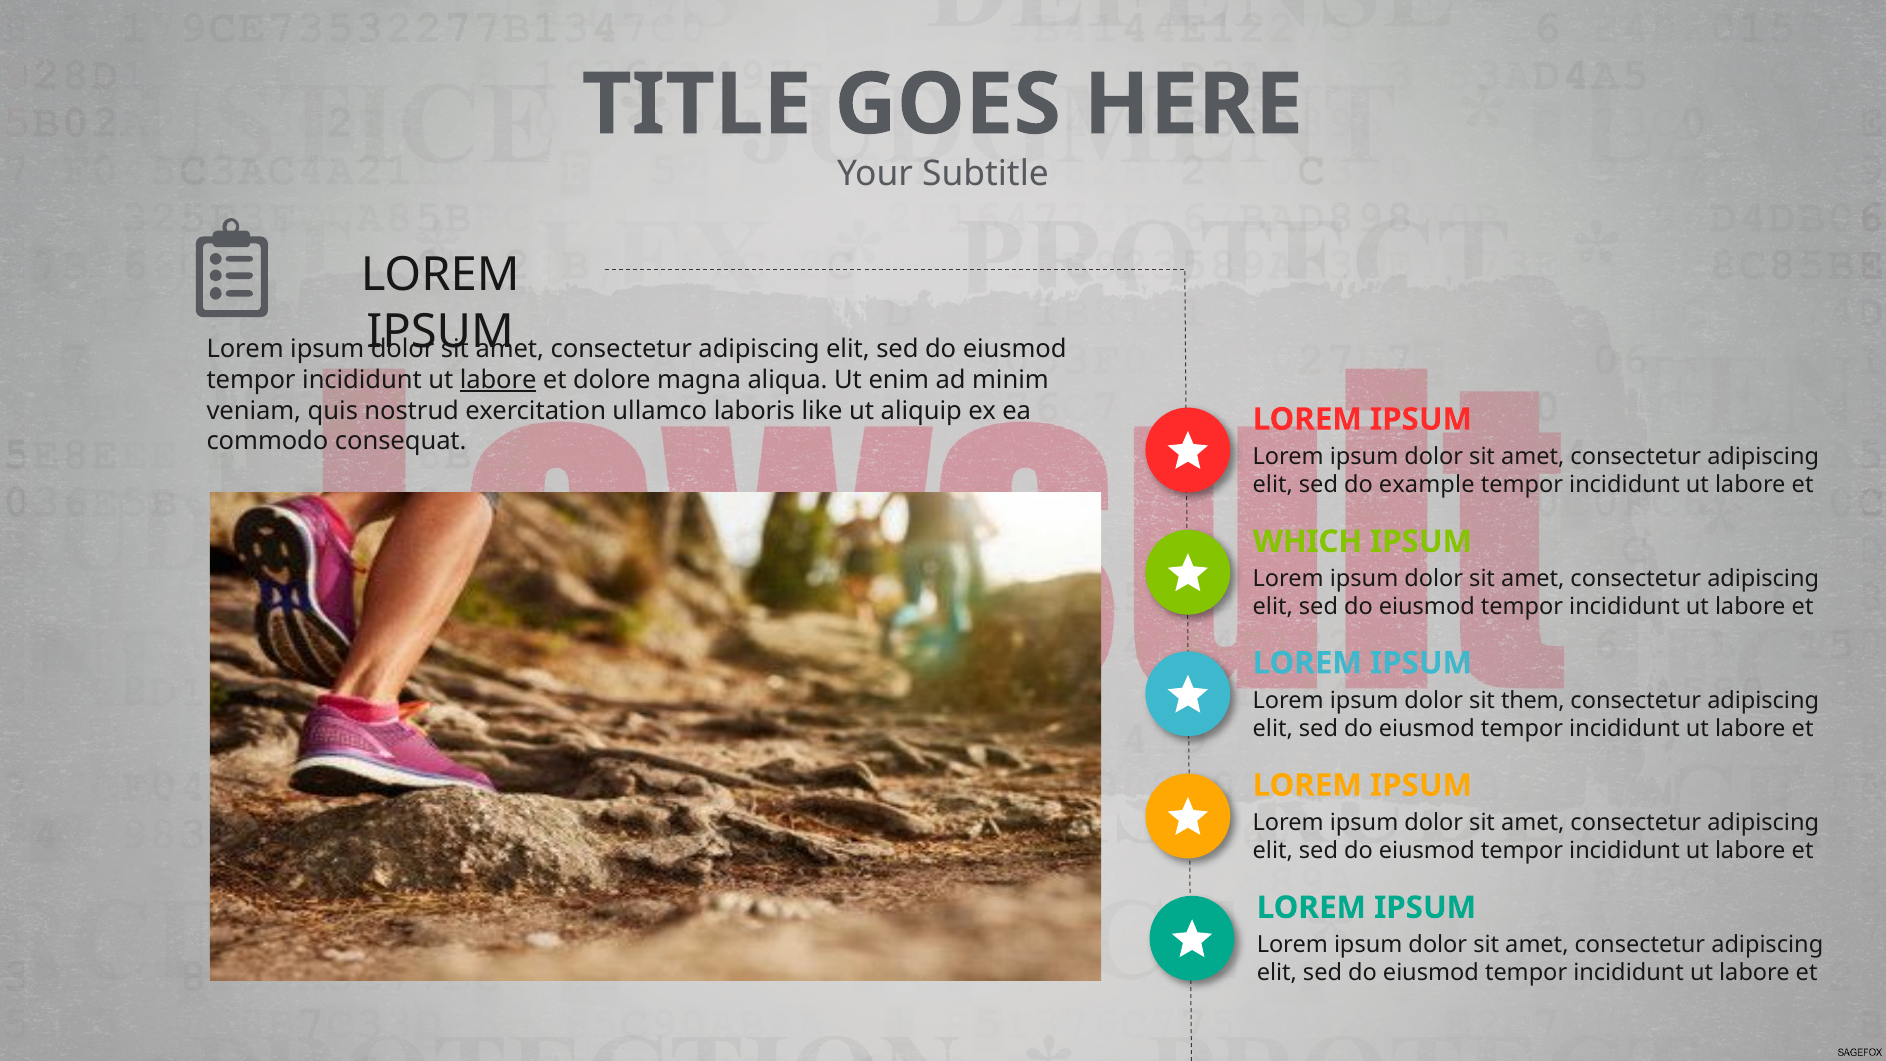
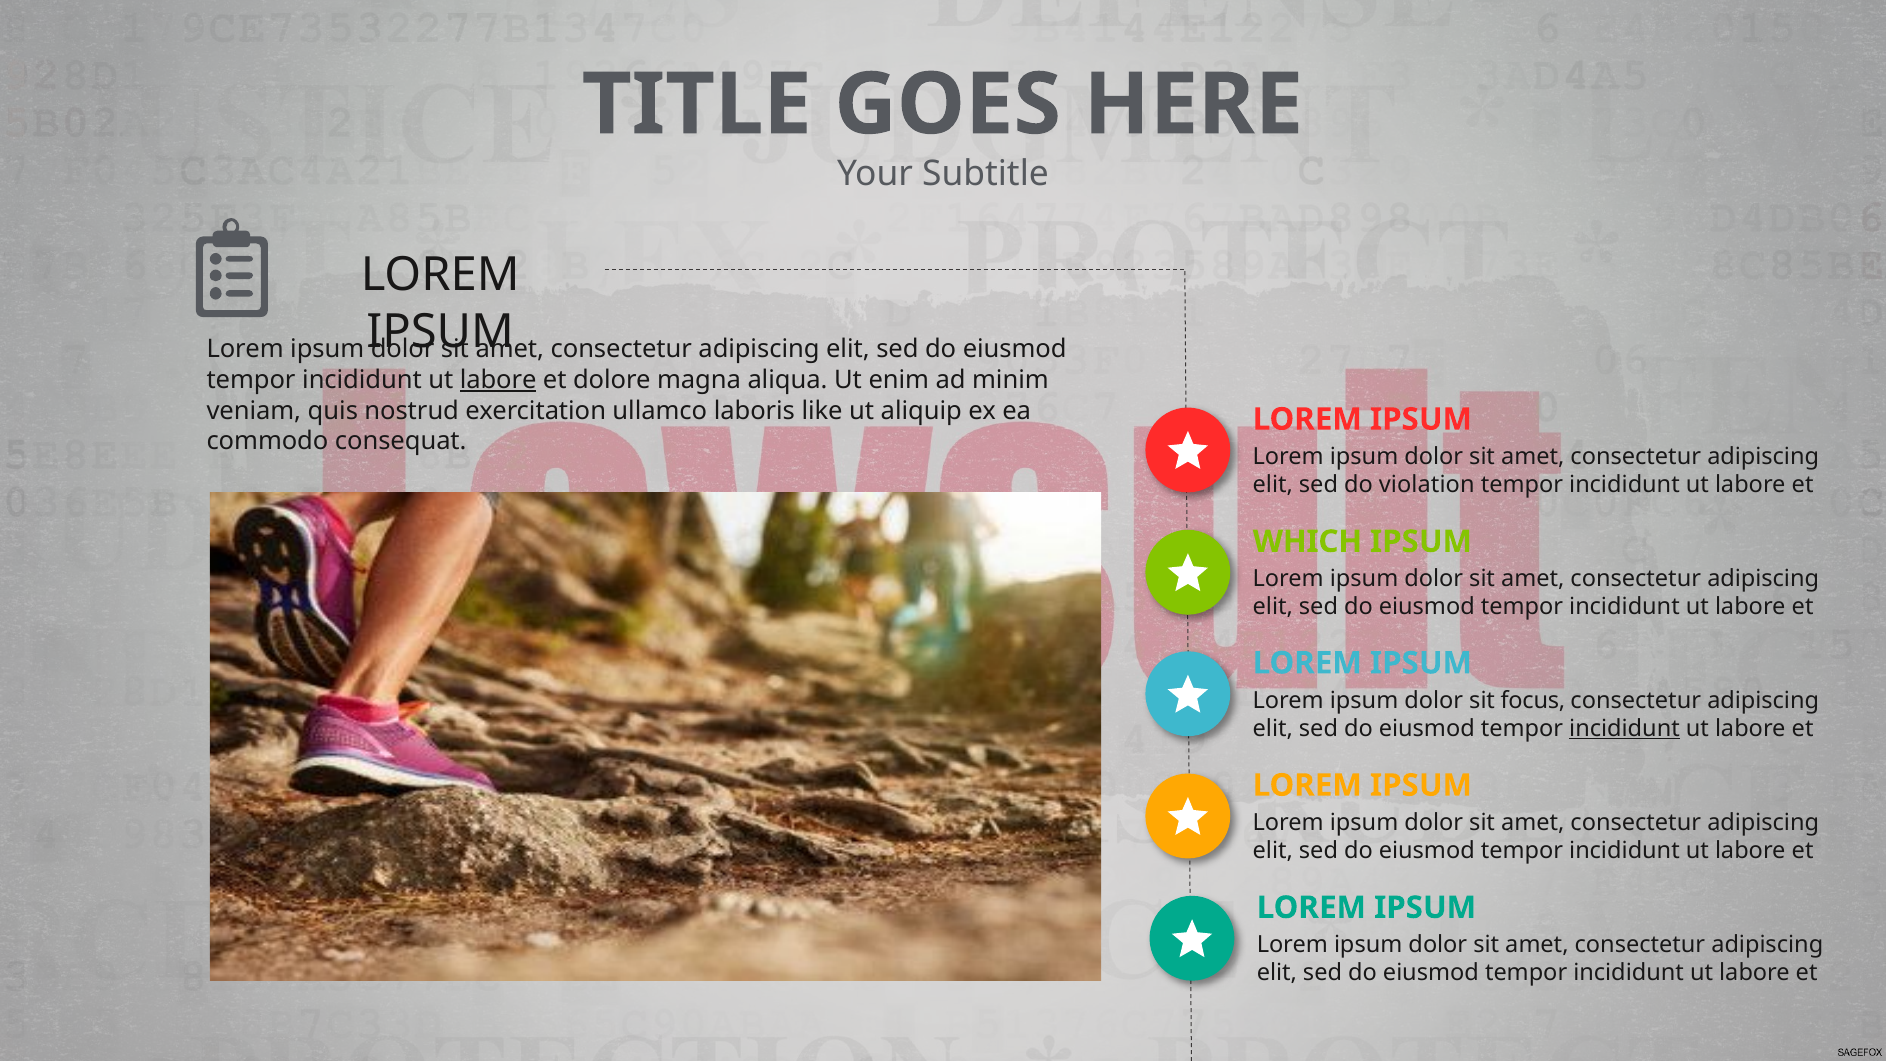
example: example -> violation
them: them -> focus
incididunt at (1625, 728) underline: none -> present
